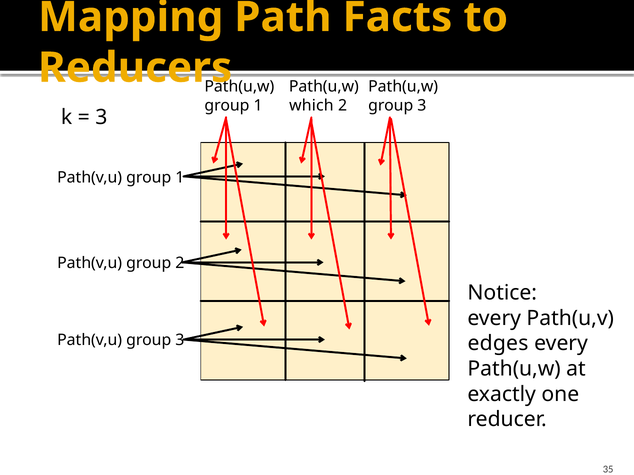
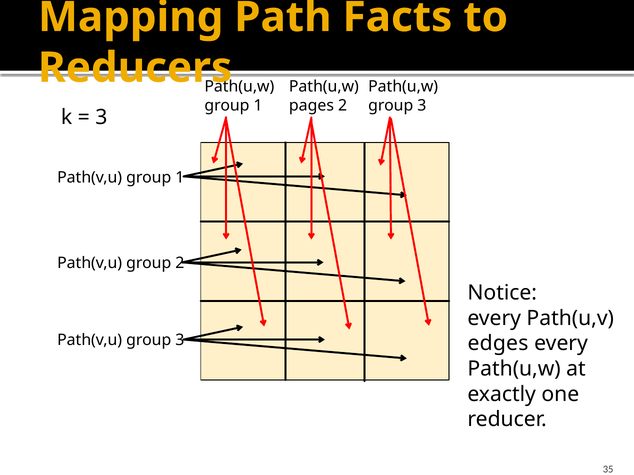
which: which -> pages
